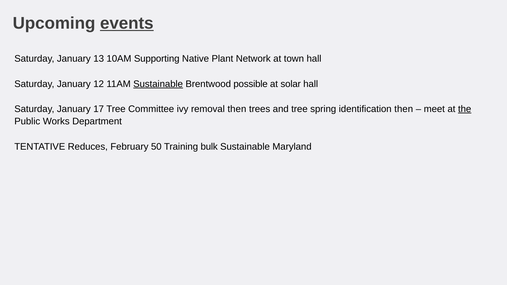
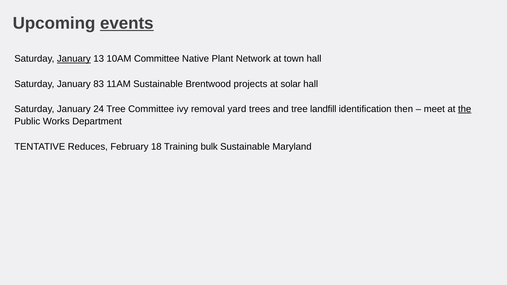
January at (74, 59) underline: none -> present
10AM Supporting: Supporting -> Committee
12: 12 -> 83
Sustainable at (158, 84) underline: present -> none
possible: possible -> projects
17: 17 -> 24
removal then: then -> yard
spring: spring -> landfill
50: 50 -> 18
